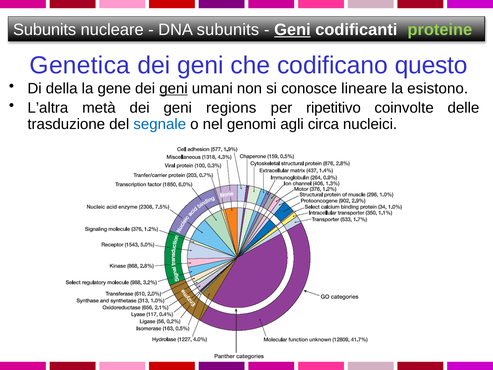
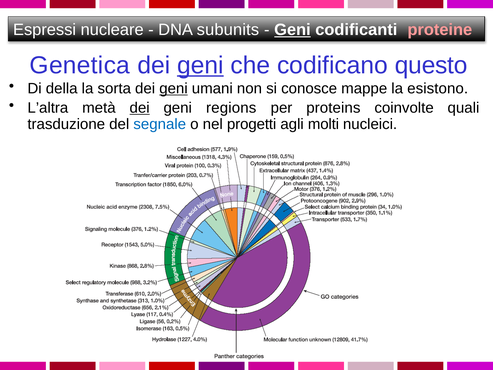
Subunits at (45, 30): Subunits -> Espressi
proteine colour: light green -> pink
geni at (200, 65) underline: none -> present
gene: gene -> sorta
lineare: lineare -> mappe
dei at (140, 108) underline: none -> present
ripetitivo: ripetitivo -> proteins
delle: delle -> quali
genomi: genomi -> progetti
circa: circa -> molti
